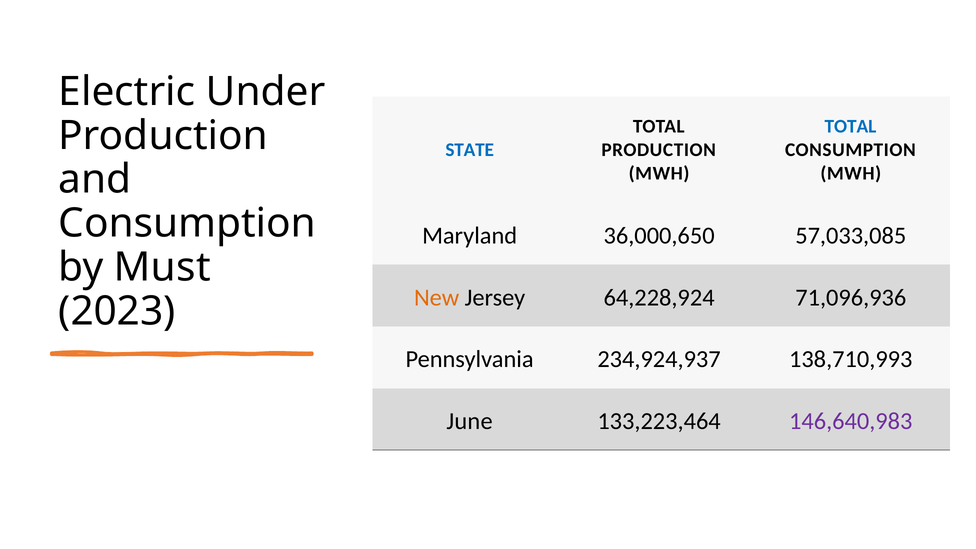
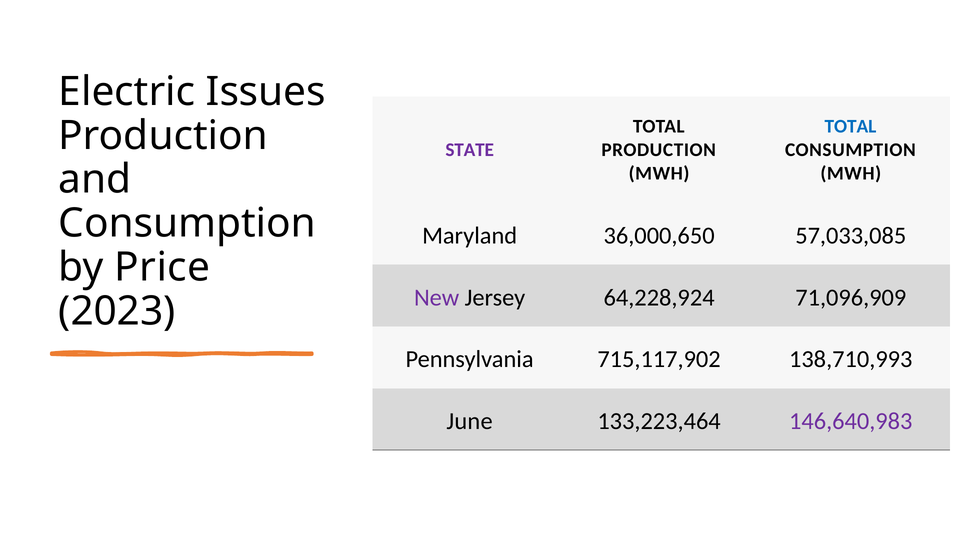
Under: Under -> Issues
STATE colour: blue -> purple
Must: Must -> Price
New colour: orange -> purple
71,096,936: 71,096,936 -> 71,096,909
234,924,937: 234,924,937 -> 715,117,902
